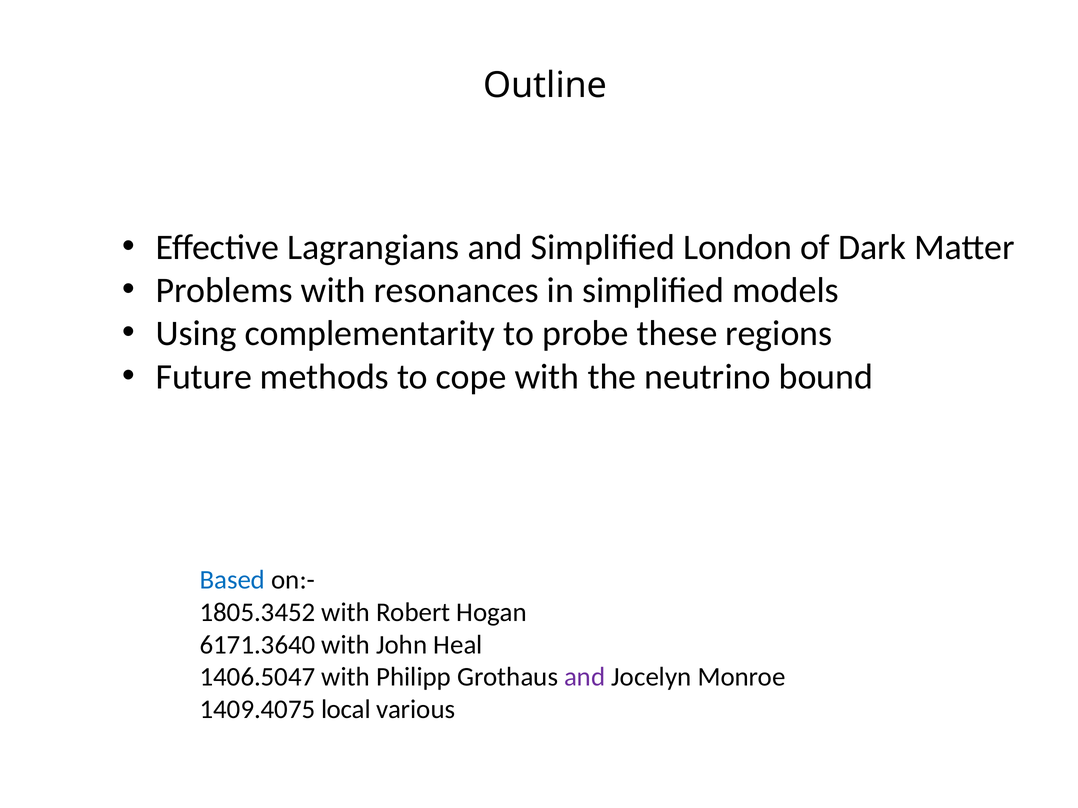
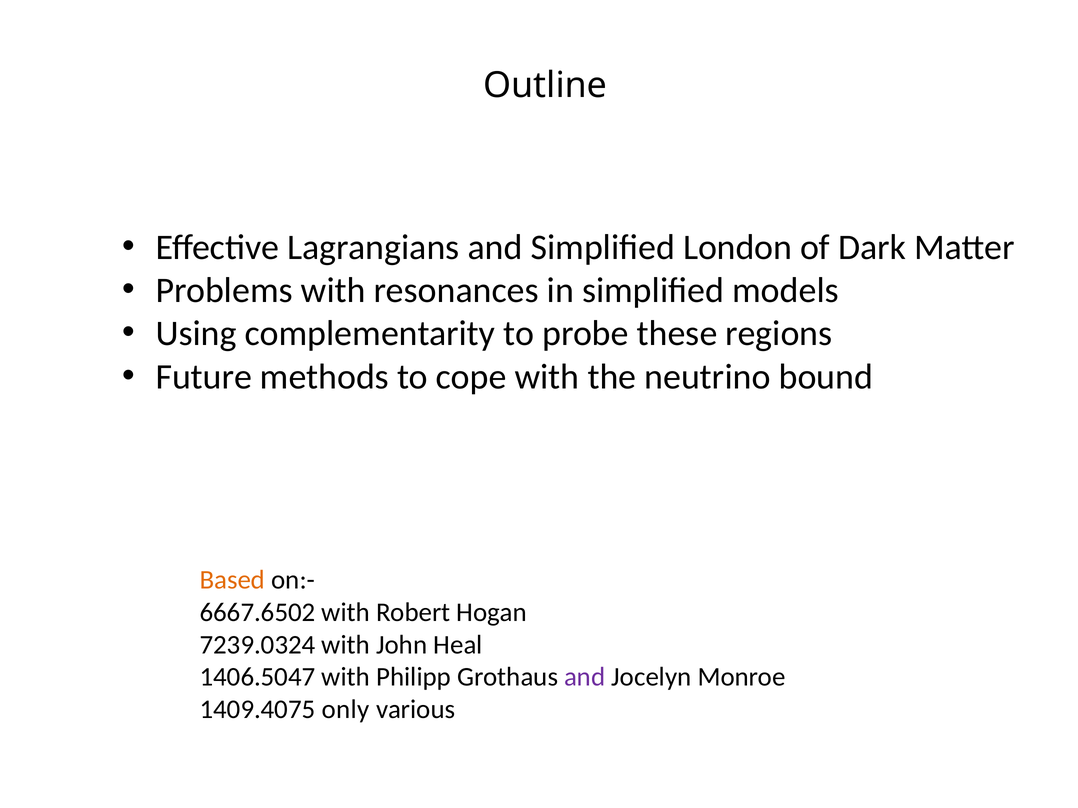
Based colour: blue -> orange
1805.3452: 1805.3452 -> 6667.6502
6171.3640: 6171.3640 -> 7239.0324
local: local -> only
